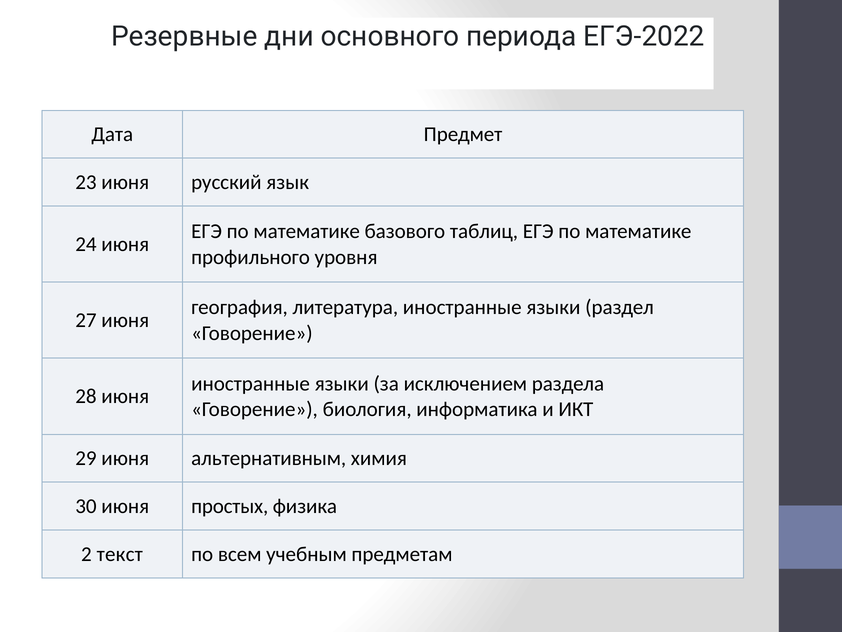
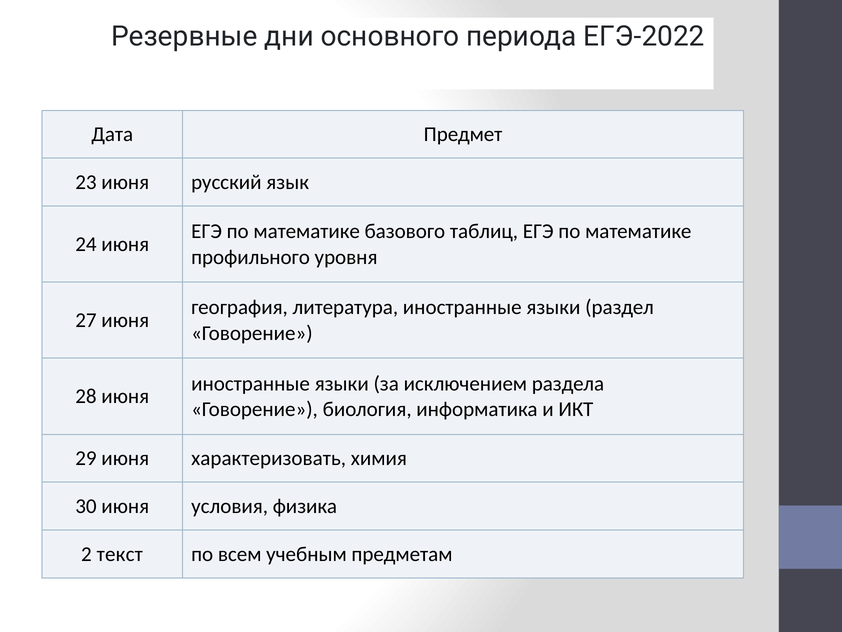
альтернативным: альтернативным -> характеризовать
простых: простых -> условия
